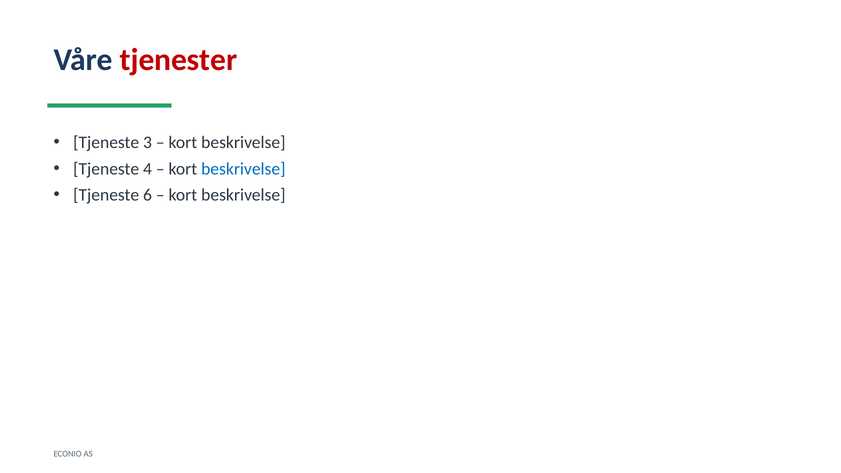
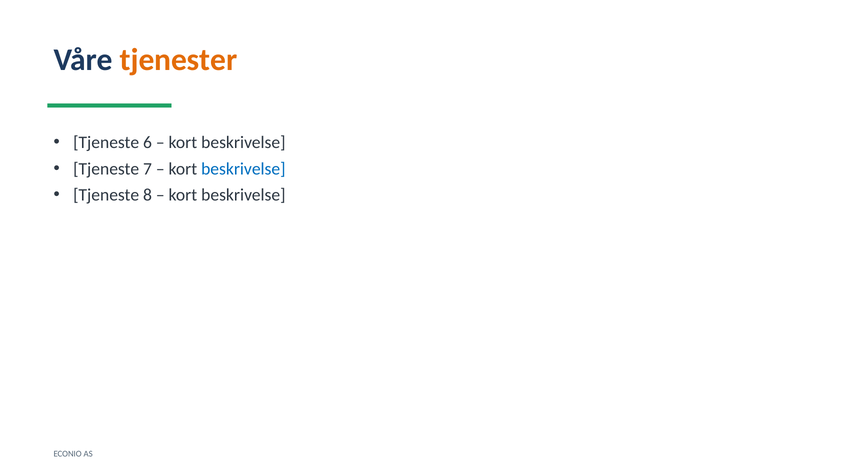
tjenester colour: red -> orange
3: 3 -> 6
4: 4 -> 7
6: 6 -> 8
